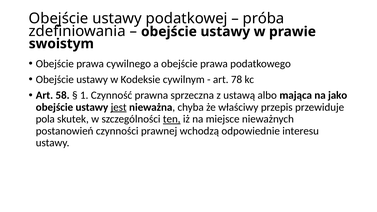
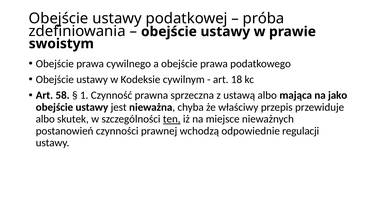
78: 78 -> 18
jest underline: present -> none
pola at (45, 119): pola -> albo
interesu: interesu -> regulacji
